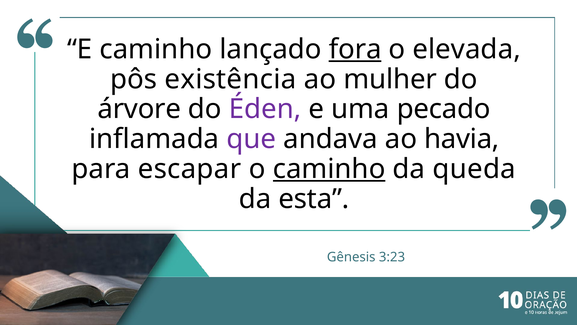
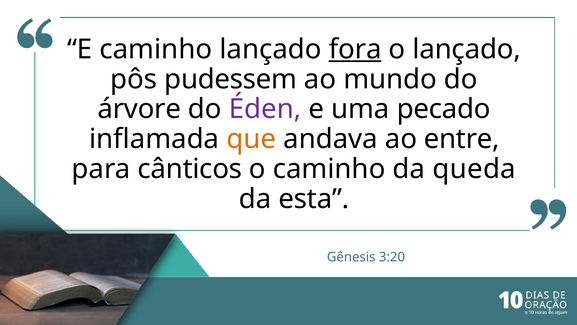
o elevada: elevada -> lançado
existência: existência -> pudessem
mulher: mulher -> mundo
que colour: purple -> orange
havia: havia -> entre
escapar: escapar -> cânticos
caminho at (329, 169) underline: present -> none
3:23: 3:23 -> 3:20
